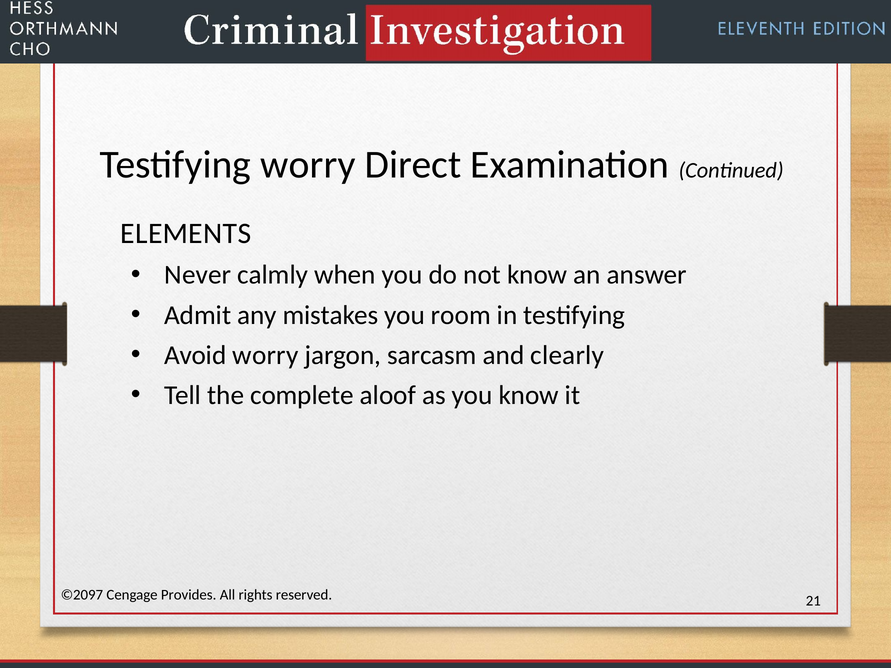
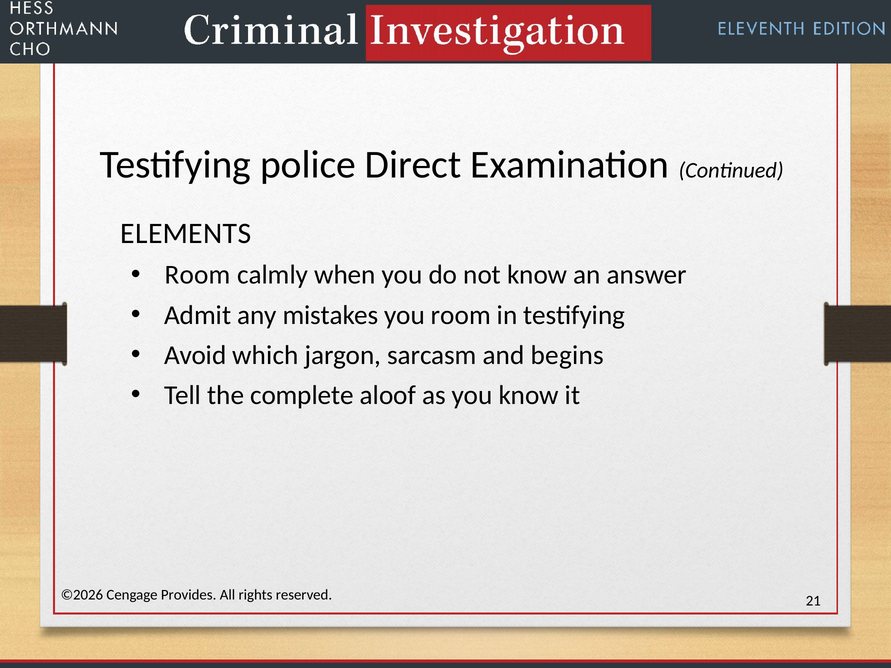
Testifying worry: worry -> police
Never at (198, 275): Never -> Room
Avoid worry: worry -> which
clearly: clearly -> begins
©2097: ©2097 -> ©2026
